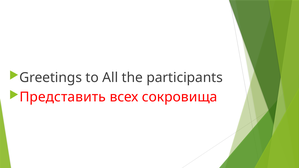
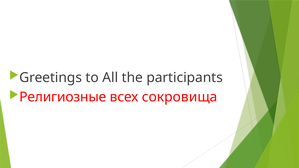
Представить: Представить -> Религиозные
